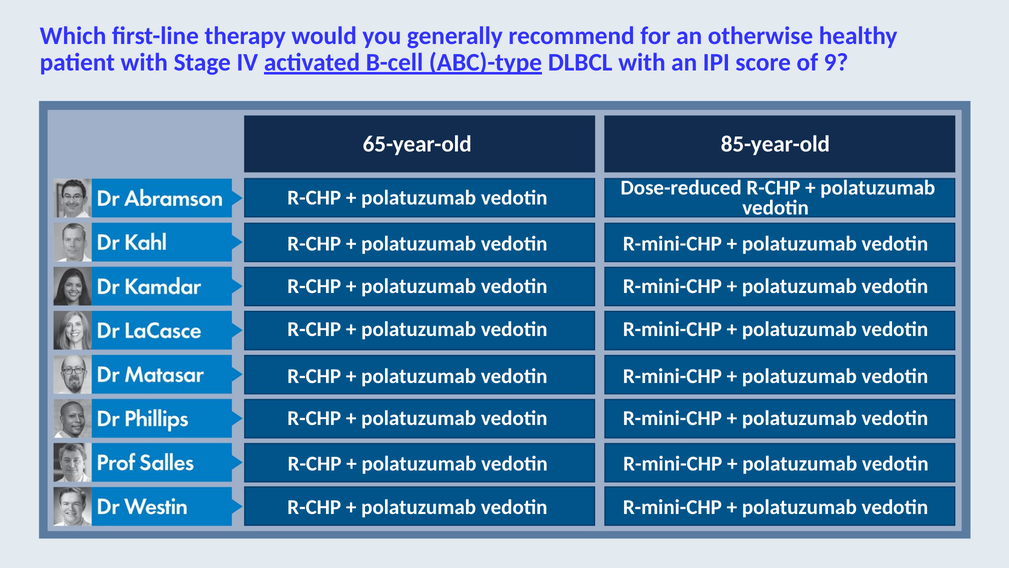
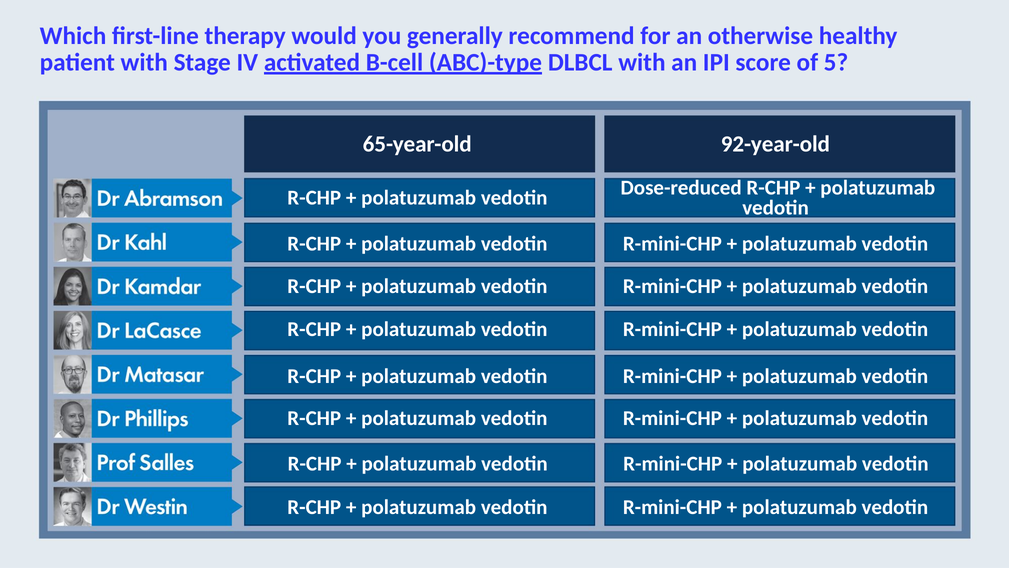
9: 9 -> 5
85-year-old: 85-year-old -> 92-year-old
